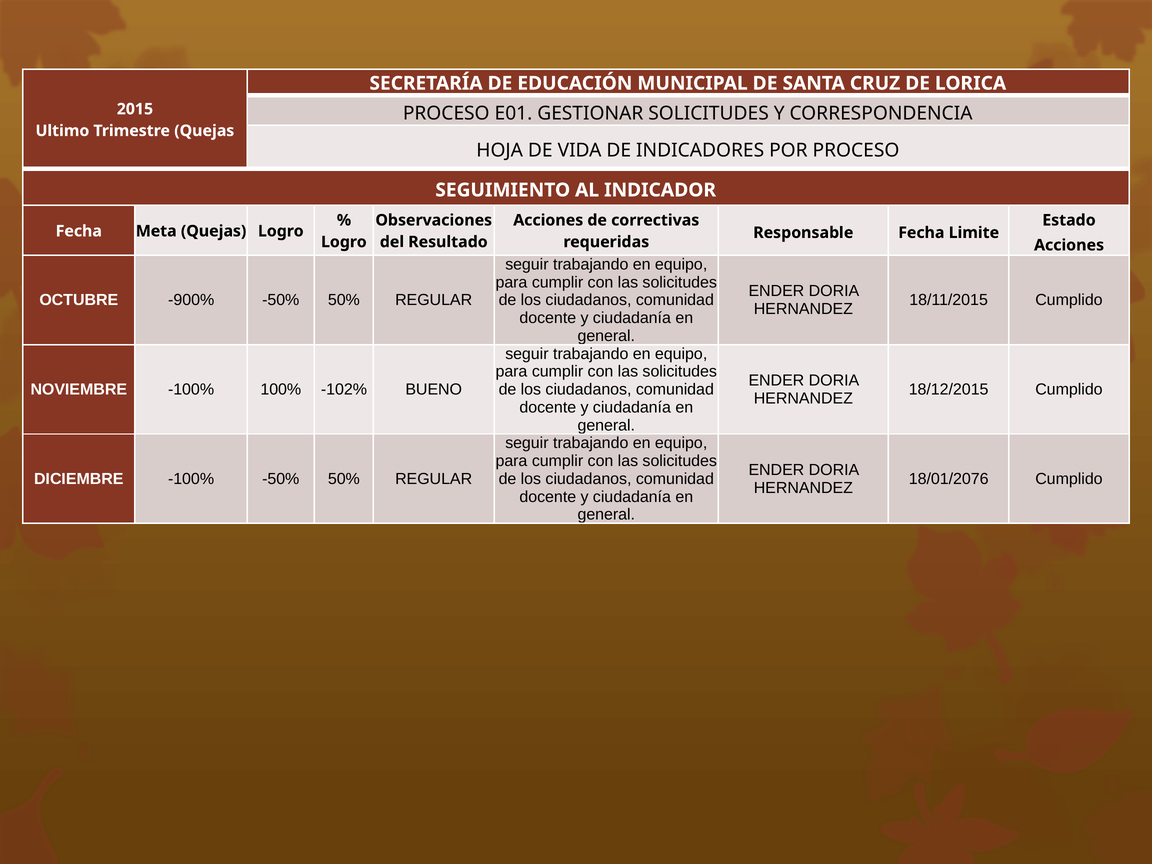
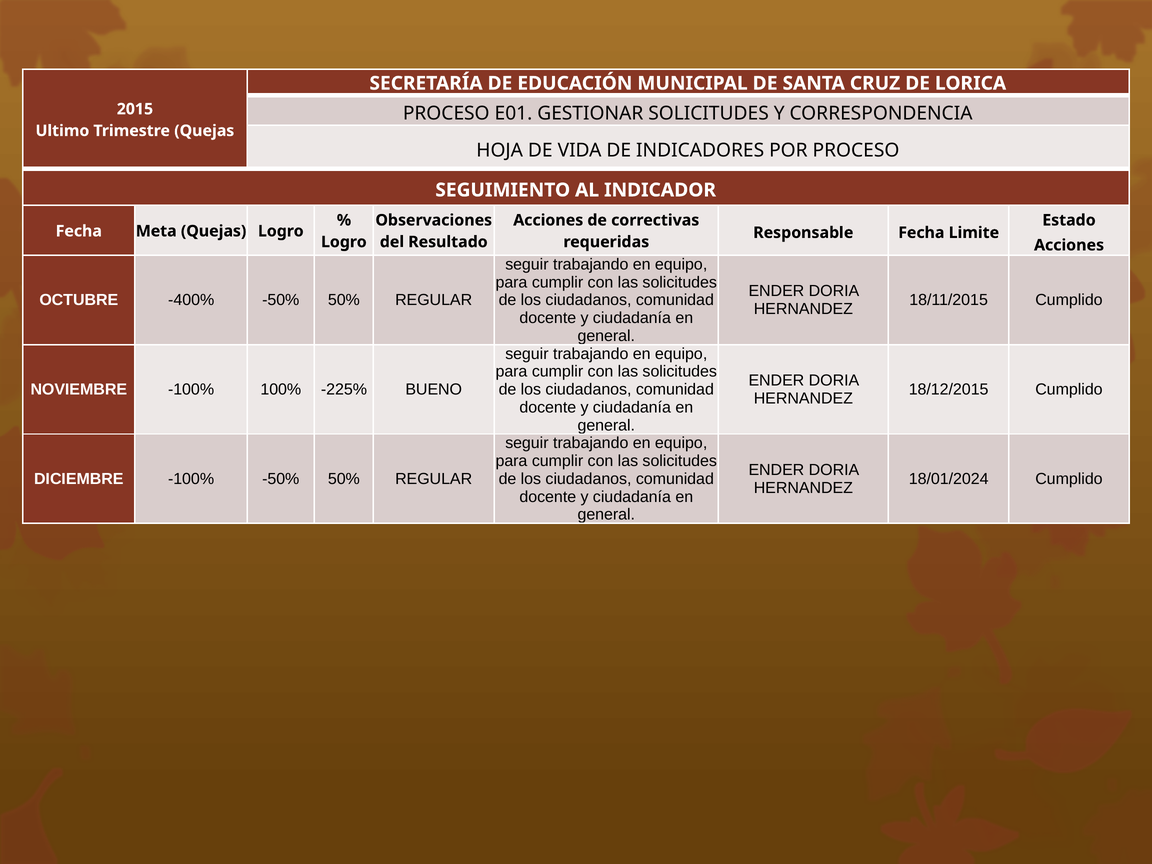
-900%: -900% -> -400%
-102%: -102% -> -225%
18/01/2076: 18/01/2076 -> 18/01/2024
